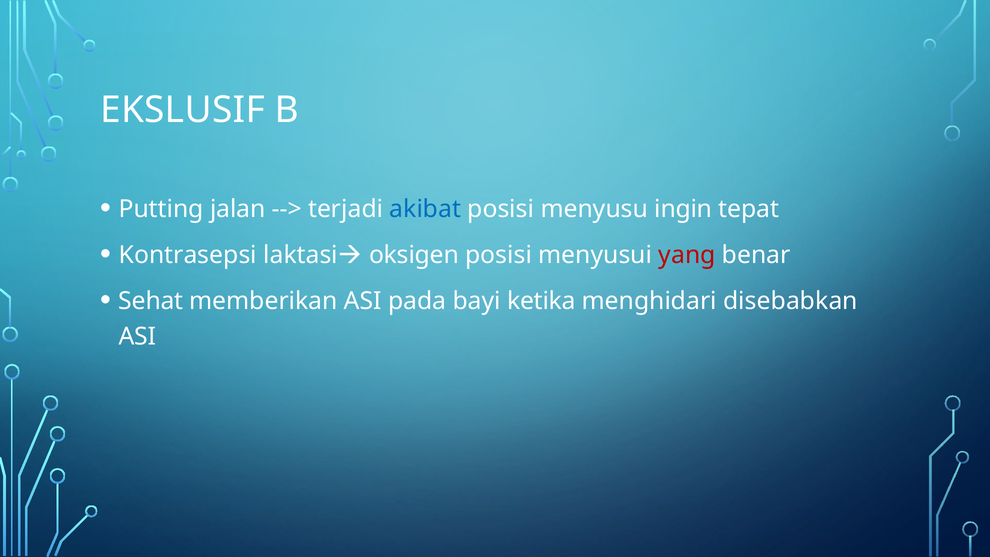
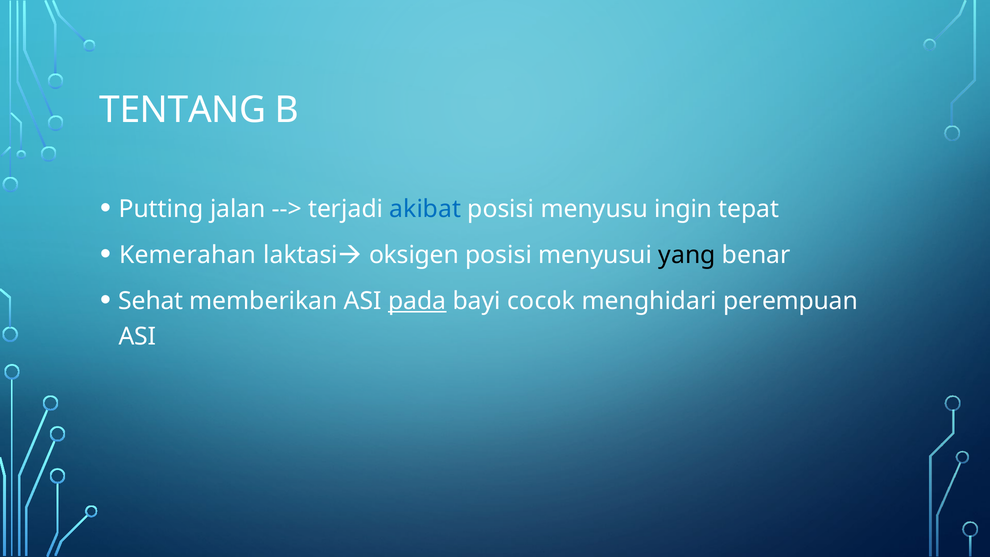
EKSLUSIF: EKSLUSIF -> TENTANG
Kontrasepsi: Kontrasepsi -> Kemerahan
yang colour: red -> black
pada underline: none -> present
ketika: ketika -> cocok
disebabkan: disebabkan -> perempuan
